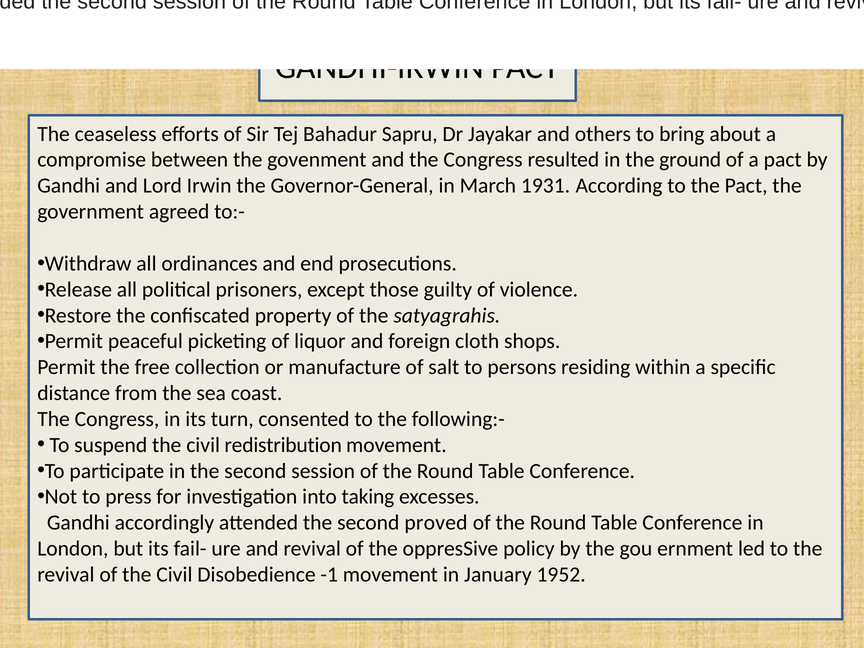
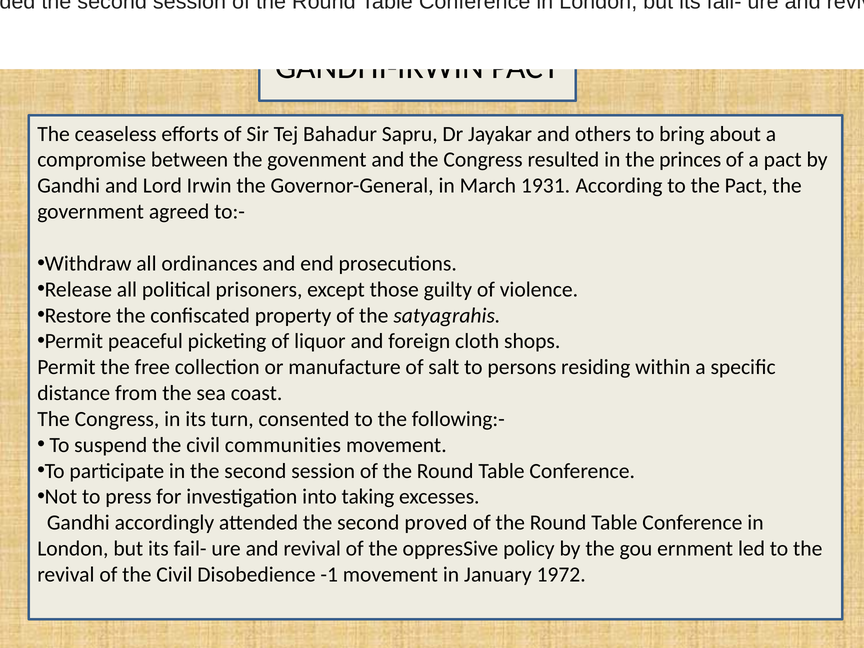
ground: ground -> princes
redistribution: redistribution -> communities
1952: 1952 -> 1972
